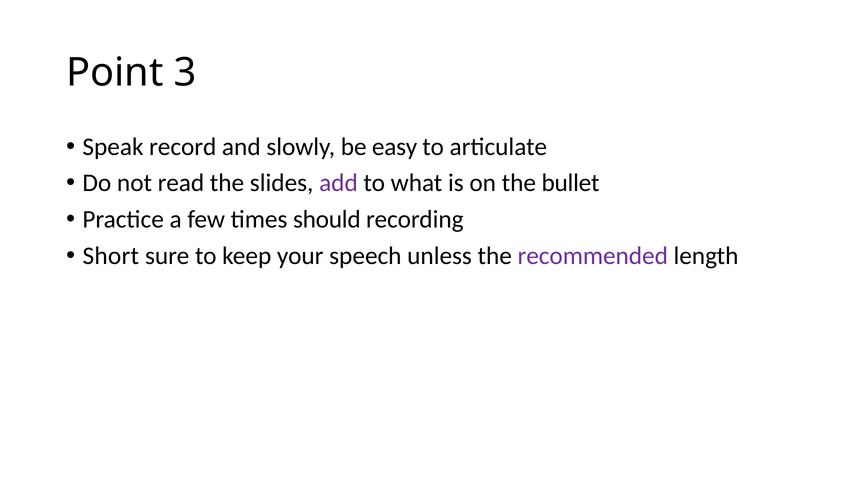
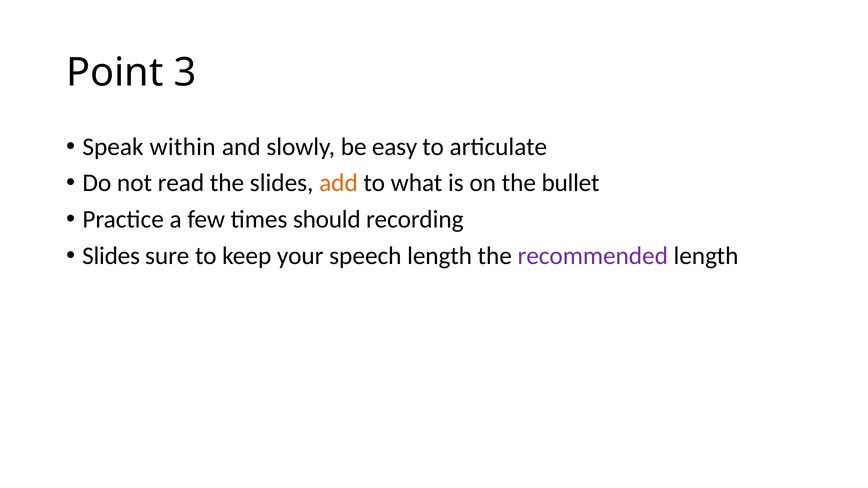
record: record -> within
add colour: purple -> orange
Short at (111, 256): Short -> Slides
speech unless: unless -> length
